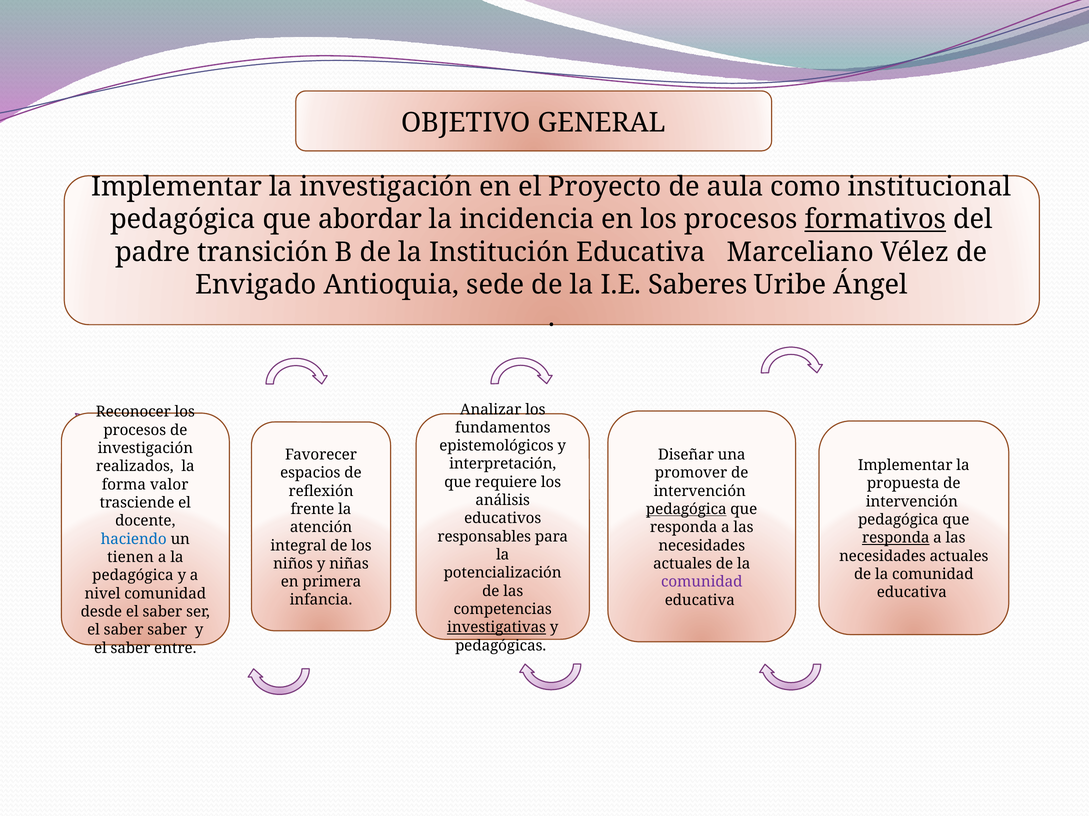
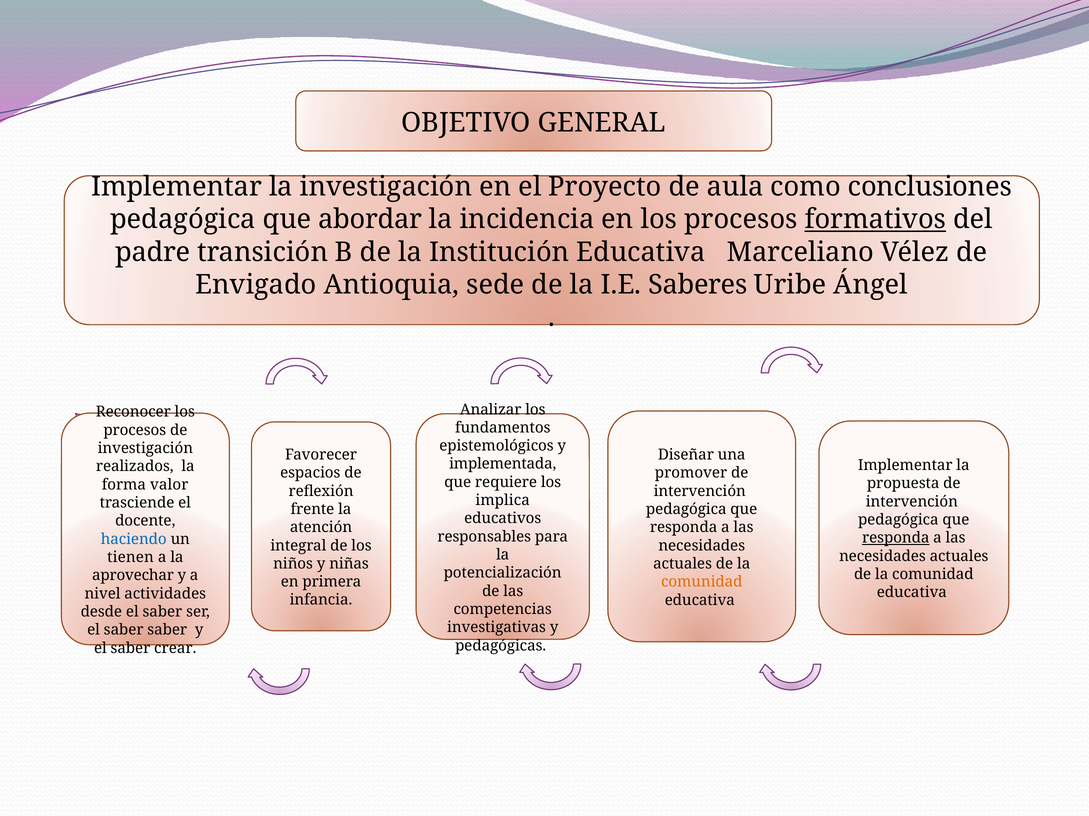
institucional: institucional -> conclusiones
interpretación: interpretación -> implementada
análisis: análisis -> implica
pedagógica at (686, 510) underline: present -> none
pedagógica at (133, 576): pedagógica -> aprovechar
comunidad at (702, 582) colour: purple -> orange
nivel comunidad: comunidad -> actividades
investigativas underline: present -> none
entre: entre -> crear
